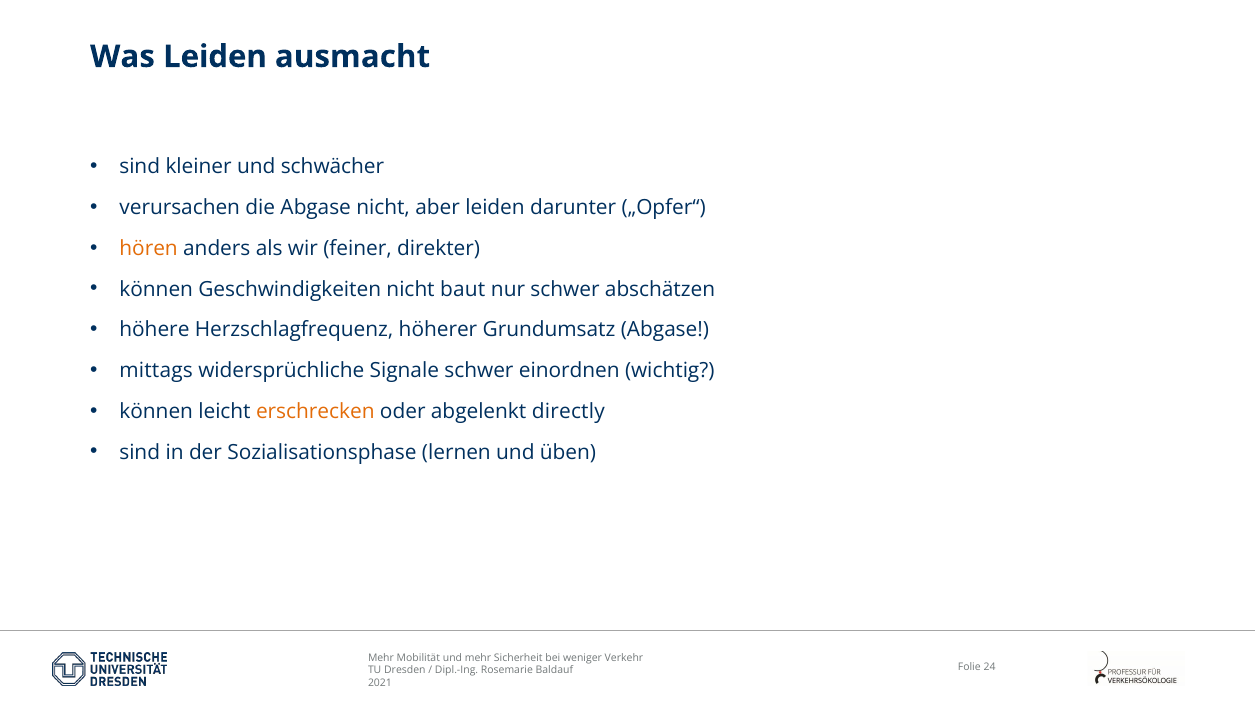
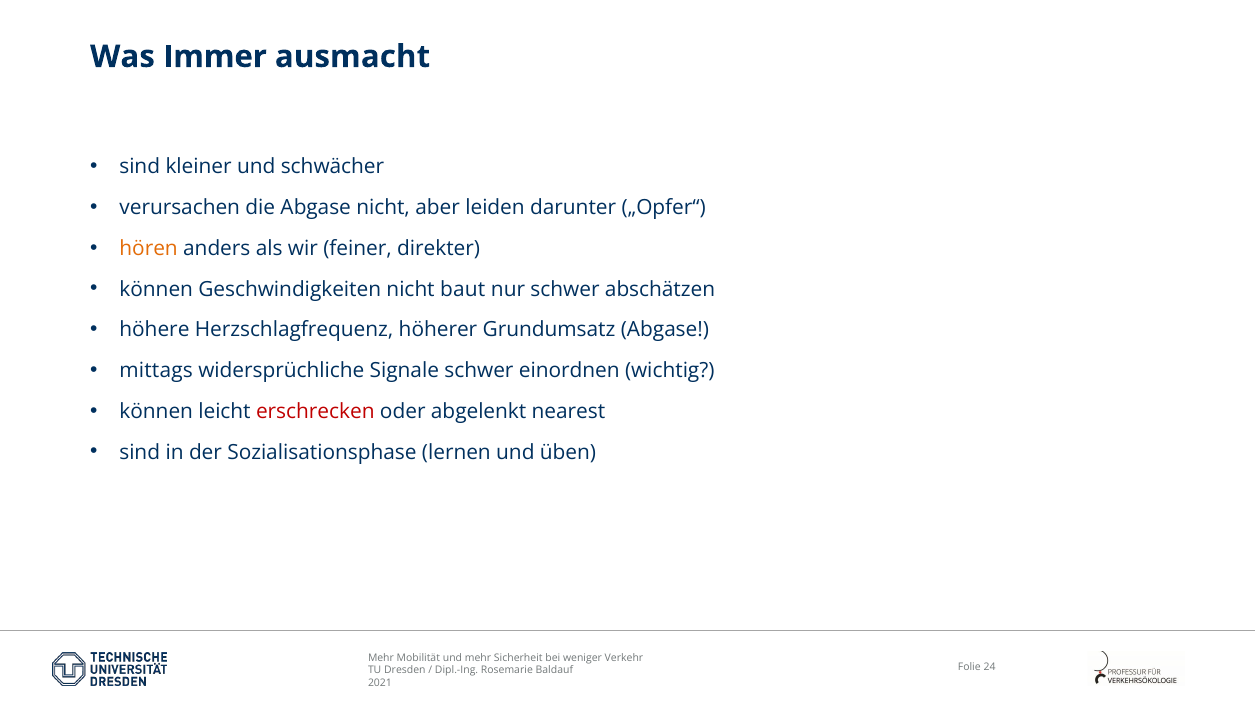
Was Leiden: Leiden -> Immer
erschrecken colour: orange -> red
directly: directly -> nearest
